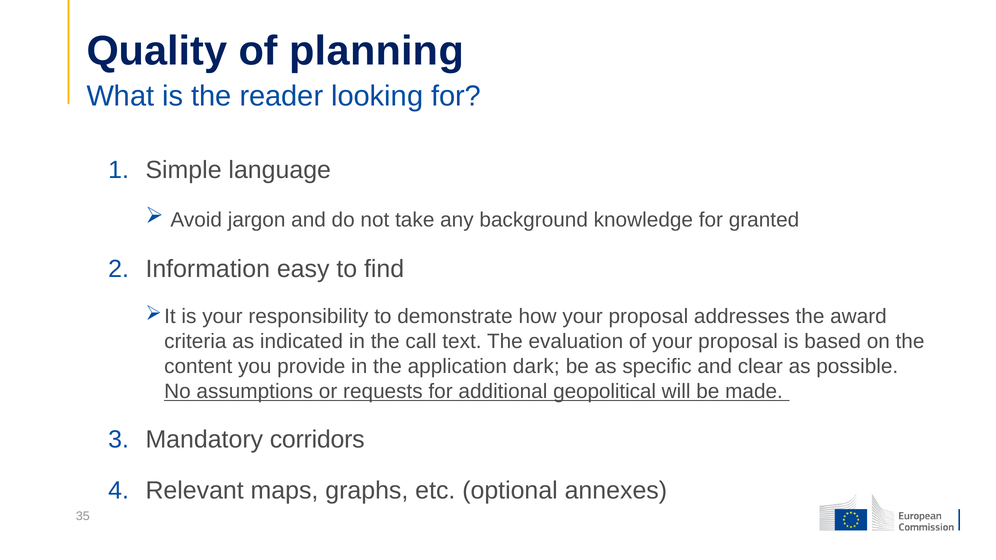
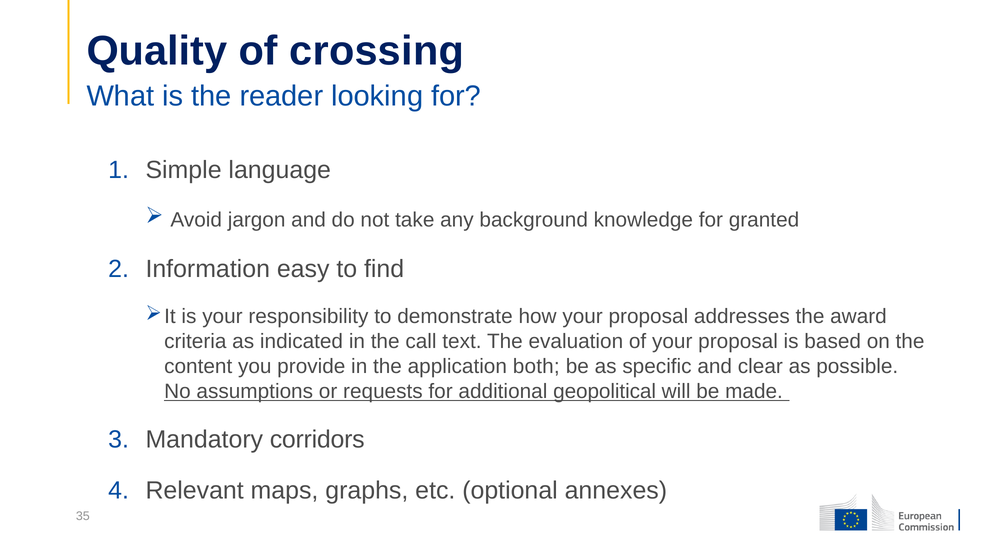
planning: planning -> crossing
dark: dark -> both
